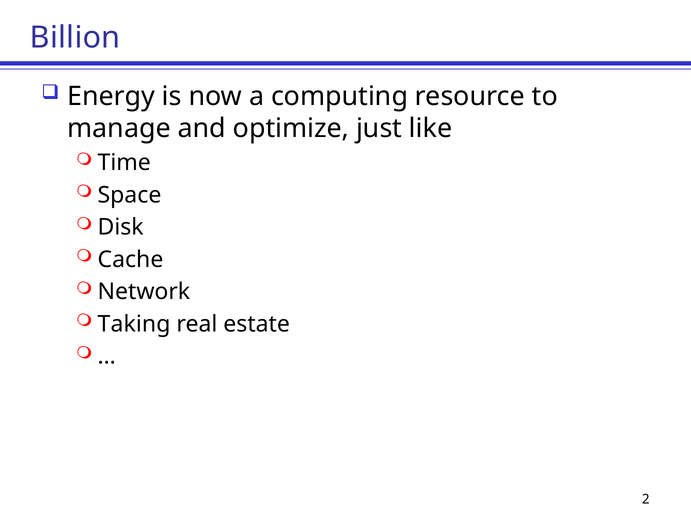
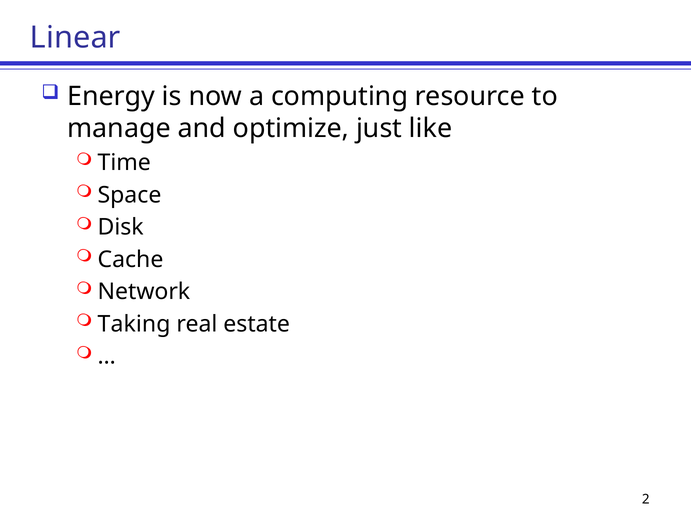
Billion: Billion -> Linear
